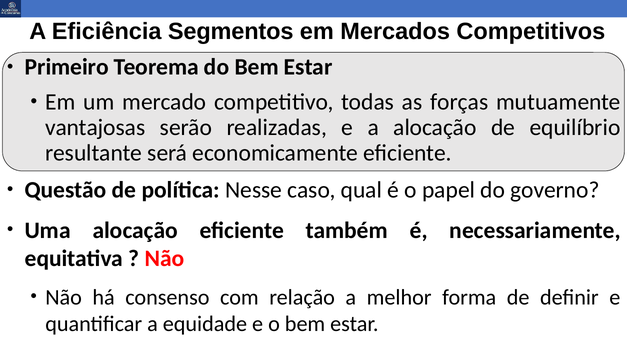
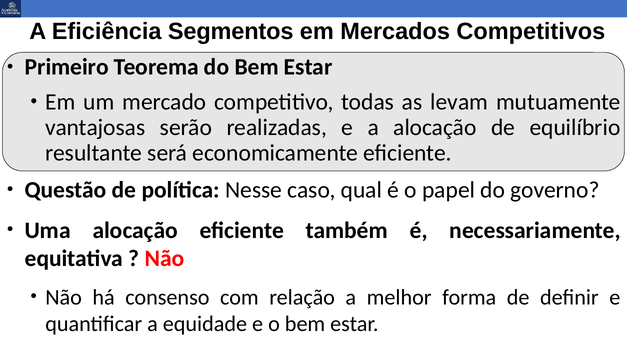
forças: forças -> levam
